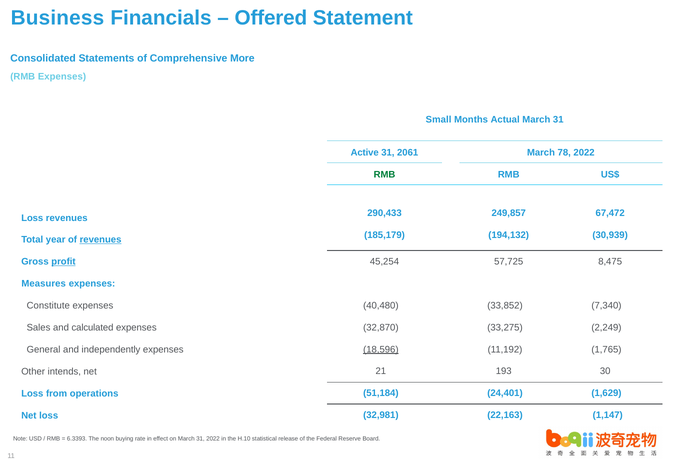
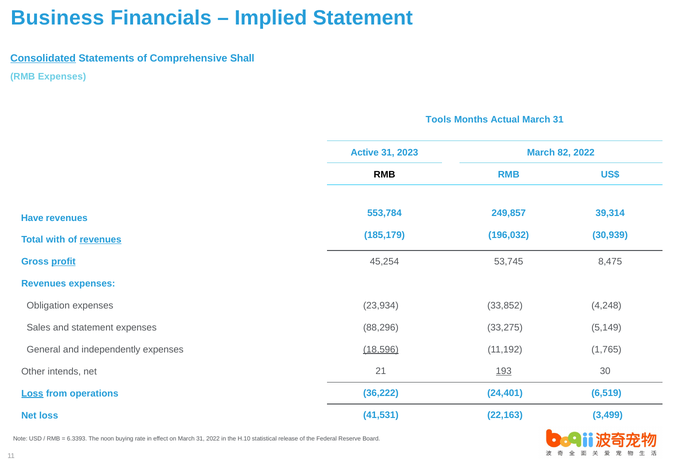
Offered: Offered -> Implied
Consolidated underline: none -> present
More: More -> Shall
Small: Small -> Tools
2061: 2061 -> 2023
78: 78 -> 82
RMB at (385, 175) colour: green -> black
290,433: 290,433 -> 553,784
67,472: 67,472 -> 39,314
Loss at (32, 218): Loss -> Have
194,132: 194,132 -> 196,032
year: year -> with
57,725: 57,725 -> 53,745
Measures at (44, 284): Measures -> Revenues
Constitute: Constitute -> Obligation
40,480: 40,480 -> 23,934
7,340: 7,340 -> 4,248
and calculated: calculated -> statement
32,870: 32,870 -> 88,296
2,249: 2,249 -> 5,149
193 underline: none -> present
Loss at (32, 393) underline: none -> present
51,184: 51,184 -> 36,222
1,629: 1,629 -> 6,519
32,981: 32,981 -> 41,531
1,147: 1,147 -> 3,499
